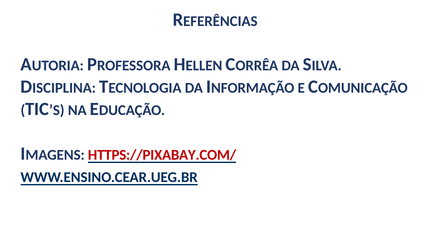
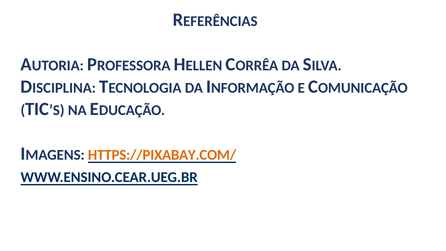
HTTPS://PIXABAY.COM/ colour: red -> orange
